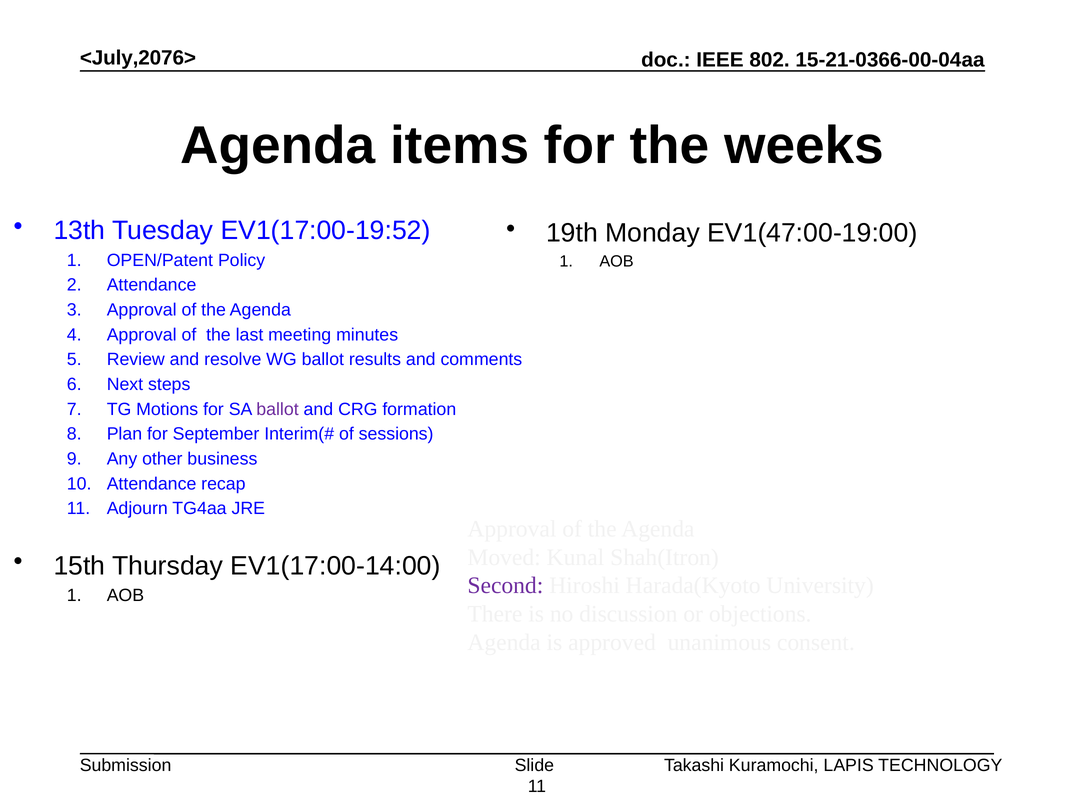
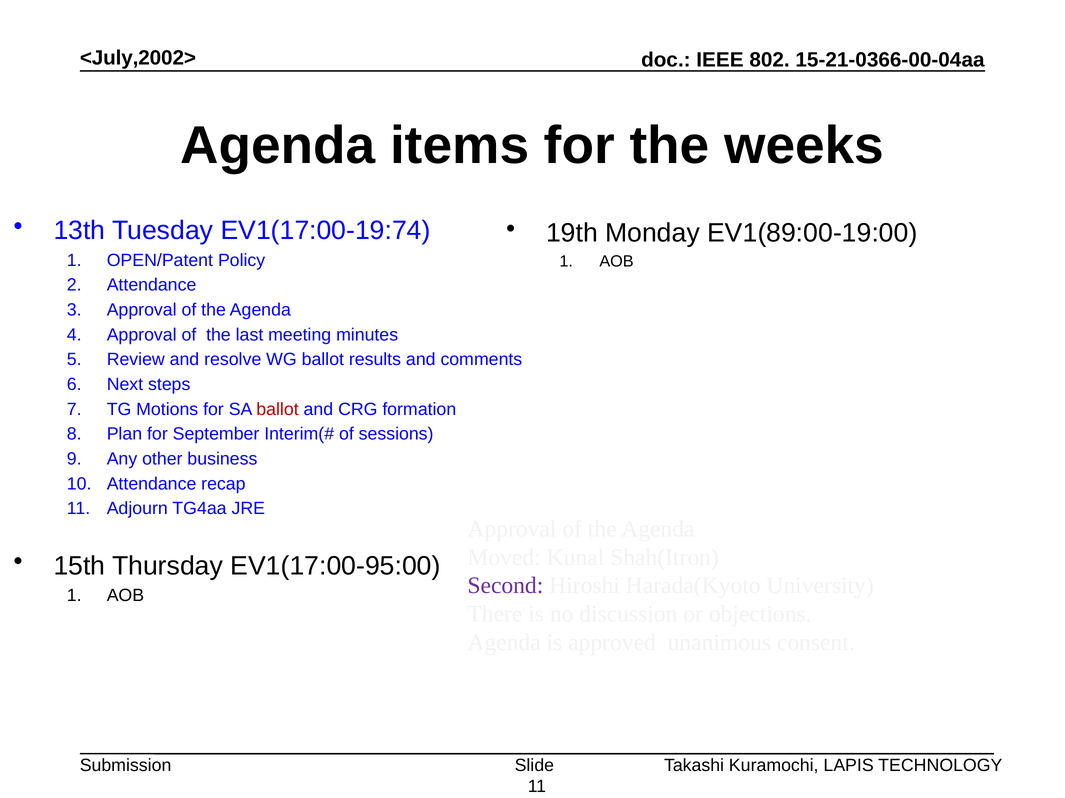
<July,2076>: <July,2076> -> <July,2002>
EV1(17:00-19:52: EV1(17:00-19:52 -> EV1(17:00-19:74
EV1(47:00-19:00: EV1(47:00-19:00 -> EV1(89:00-19:00
ballot at (278, 410) colour: purple -> red
EV1(17:00-14:00: EV1(17:00-14:00 -> EV1(17:00-95:00
